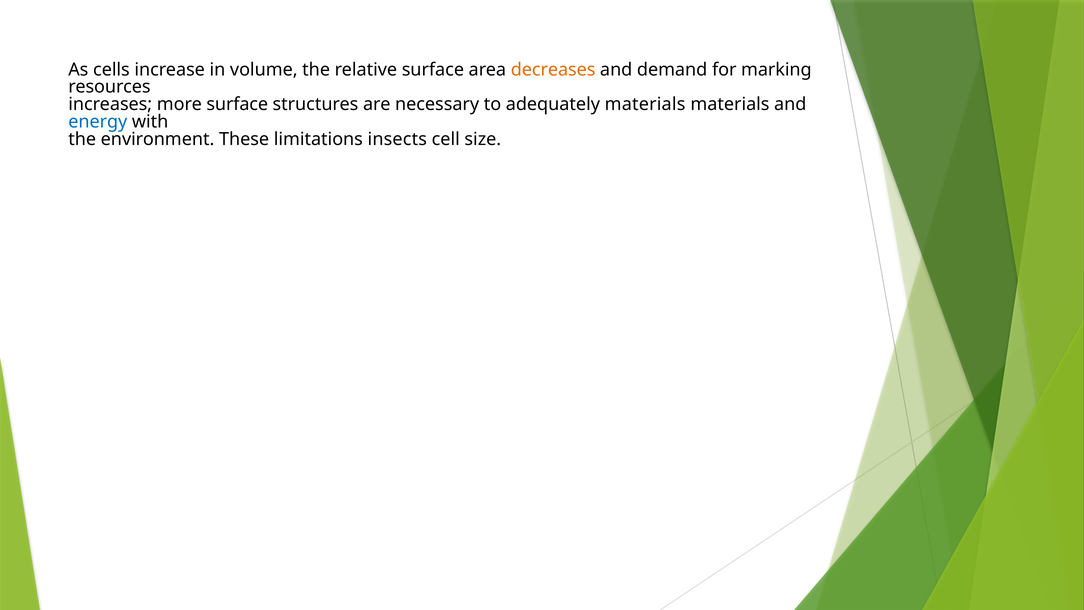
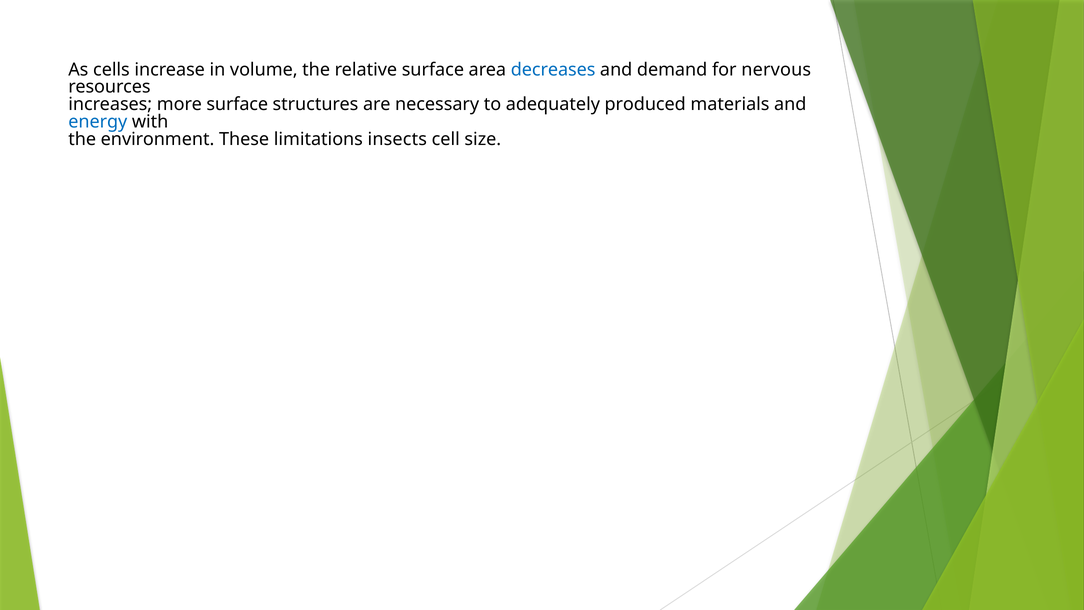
decreases colour: orange -> blue
marking: marking -> nervous
adequately materials: materials -> produced
